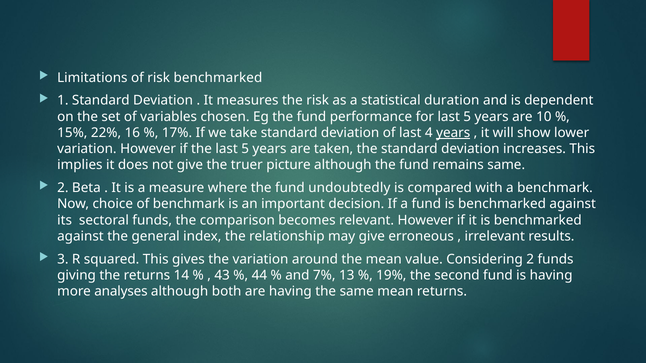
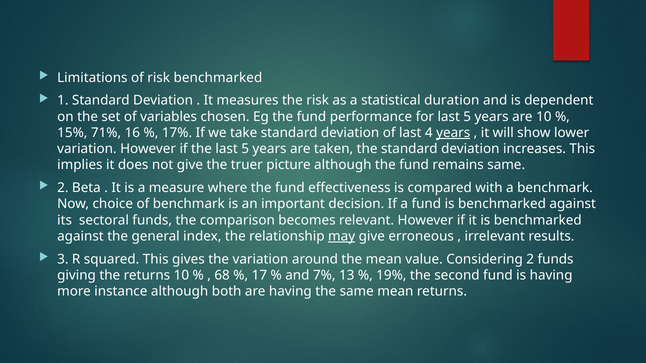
22%: 22% -> 71%
undoubtedly: undoubtedly -> effectiveness
may underline: none -> present
returns 14: 14 -> 10
43: 43 -> 68
44: 44 -> 17
analyses: analyses -> instance
